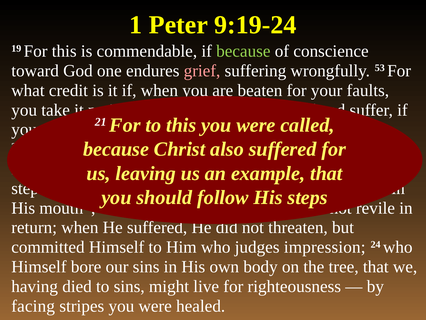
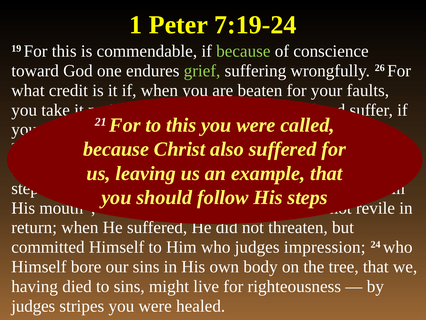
9:19-24: 9:19-24 -> 7:19-24
grief colour: pink -> light green
53: 53 -> 26
facing at (33, 306): facing -> judges
